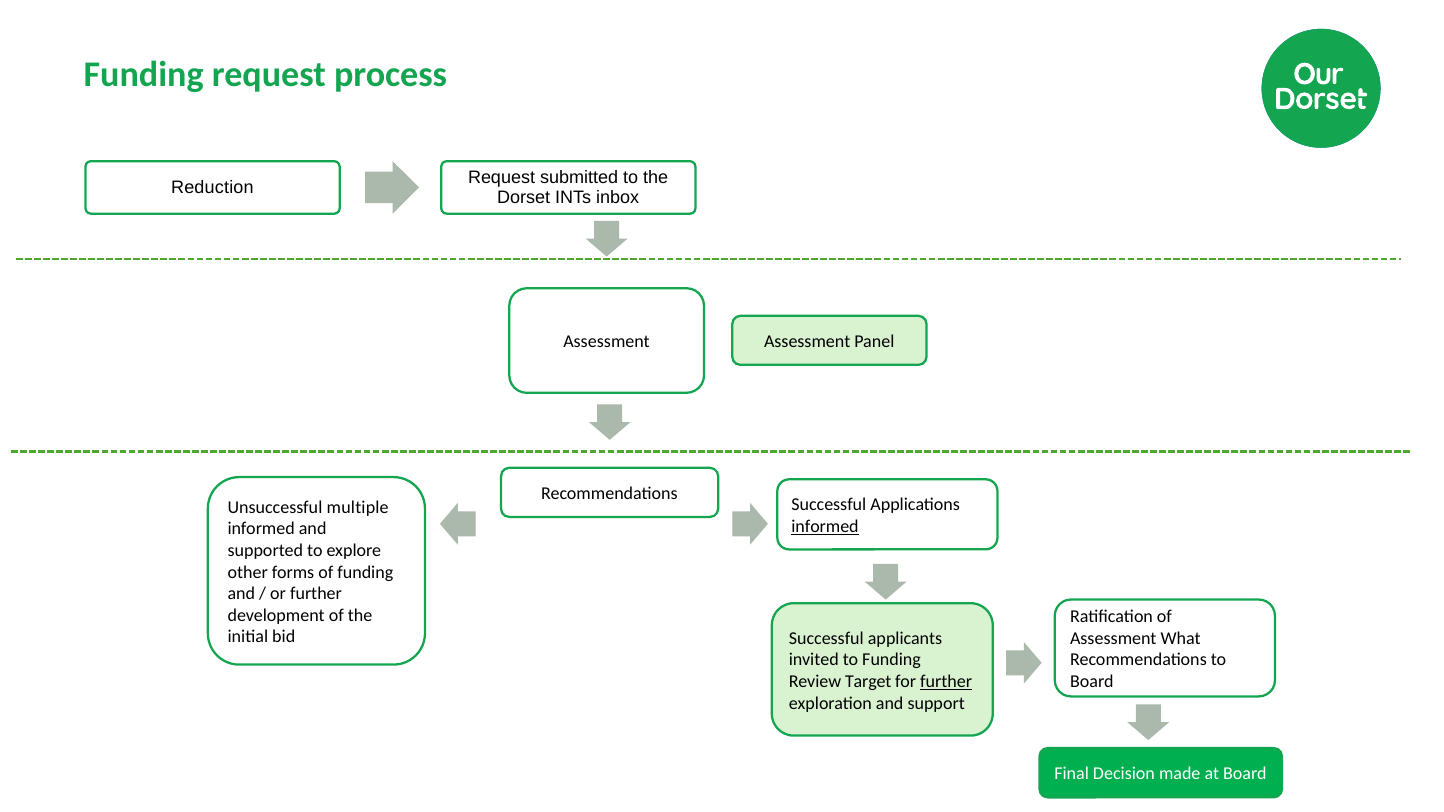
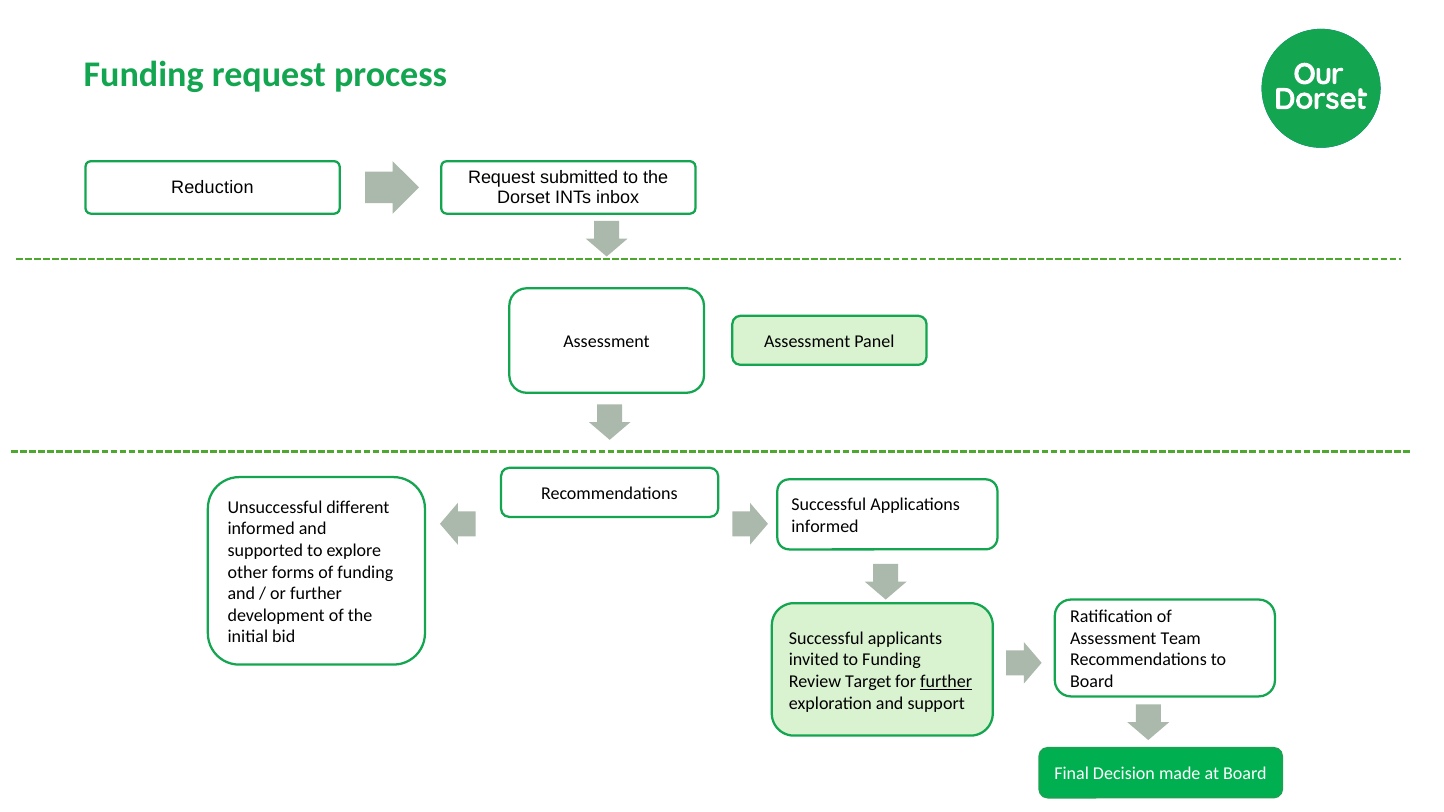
multiple: multiple -> different
informed at (825, 527) underline: present -> none
What: What -> Team
